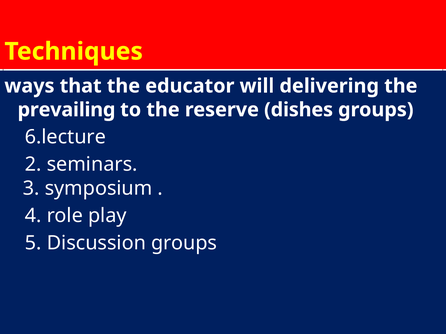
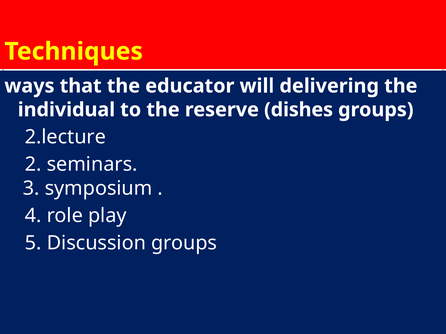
prevailing: prevailing -> individual
6.lecture: 6.lecture -> 2.lecture
